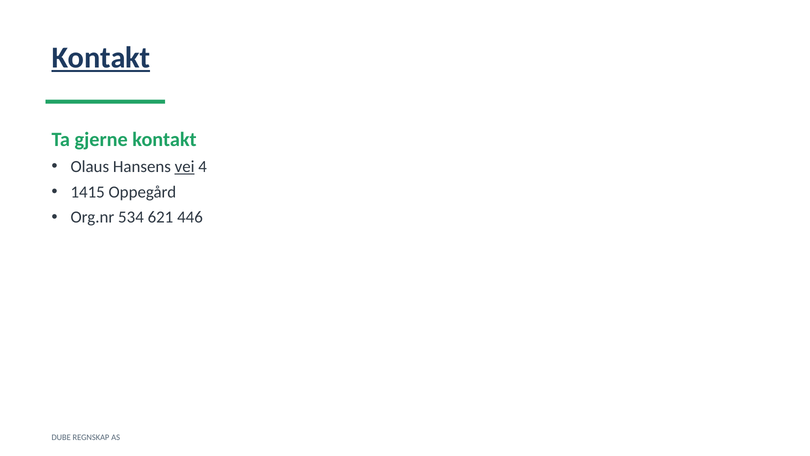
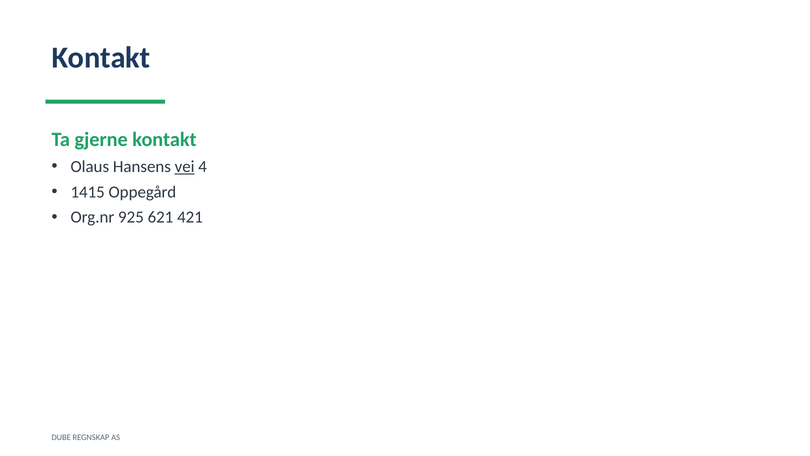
Kontakt at (101, 58) underline: present -> none
534: 534 -> 925
446: 446 -> 421
